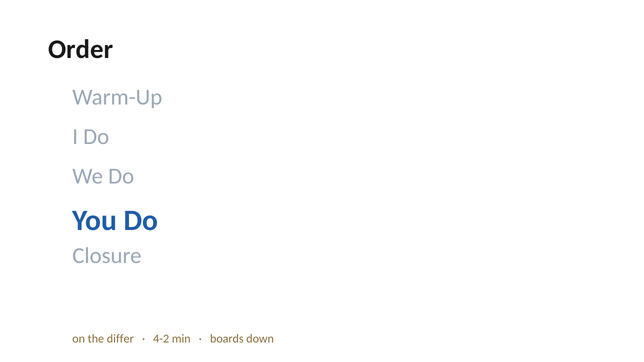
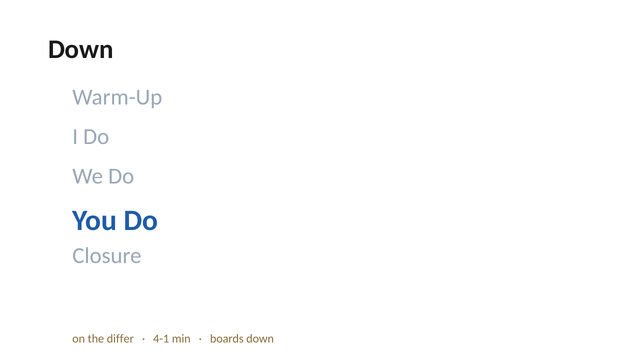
Order at (81, 49): Order -> Down
4-2: 4-2 -> 4-1
